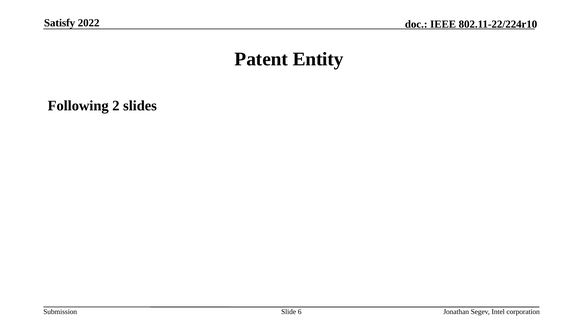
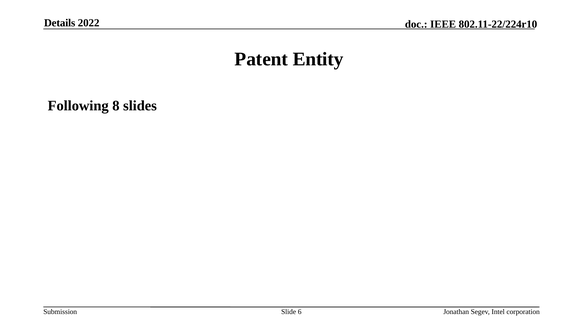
Satisfy: Satisfy -> Details
2: 2 -> 8
